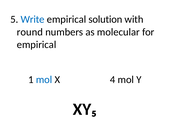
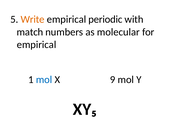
Write colour: blue -> orange
solution: solution -> periodic
round: round -> match
4: 4 -> 9
